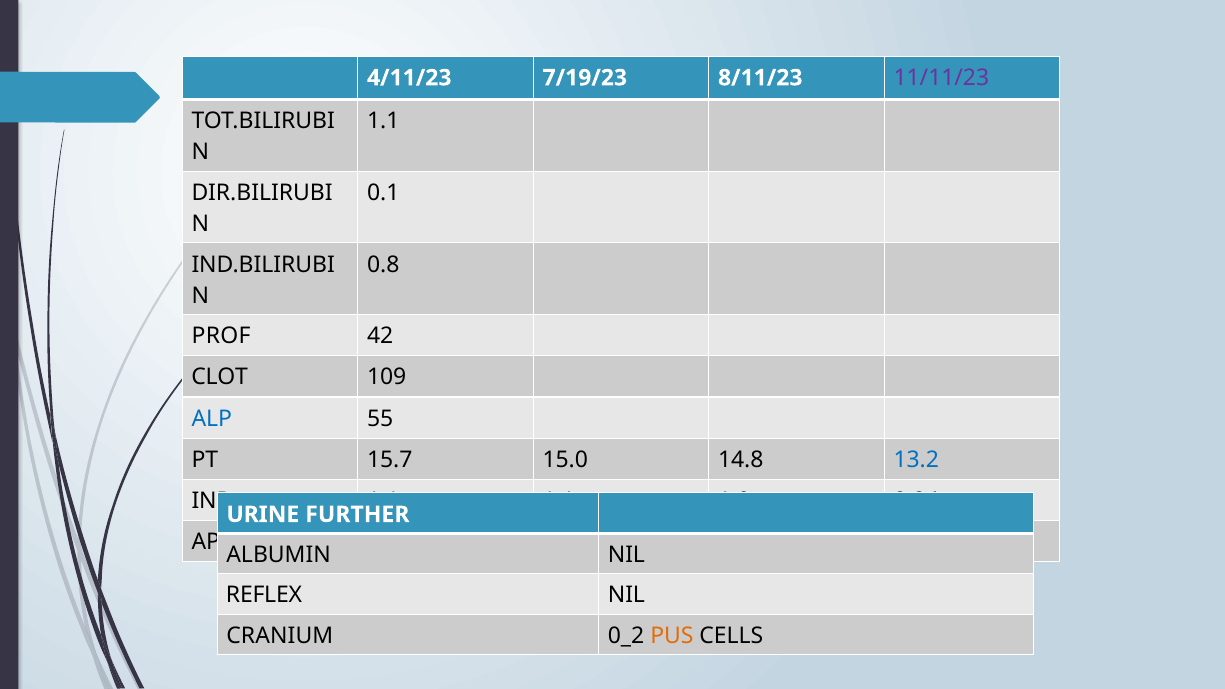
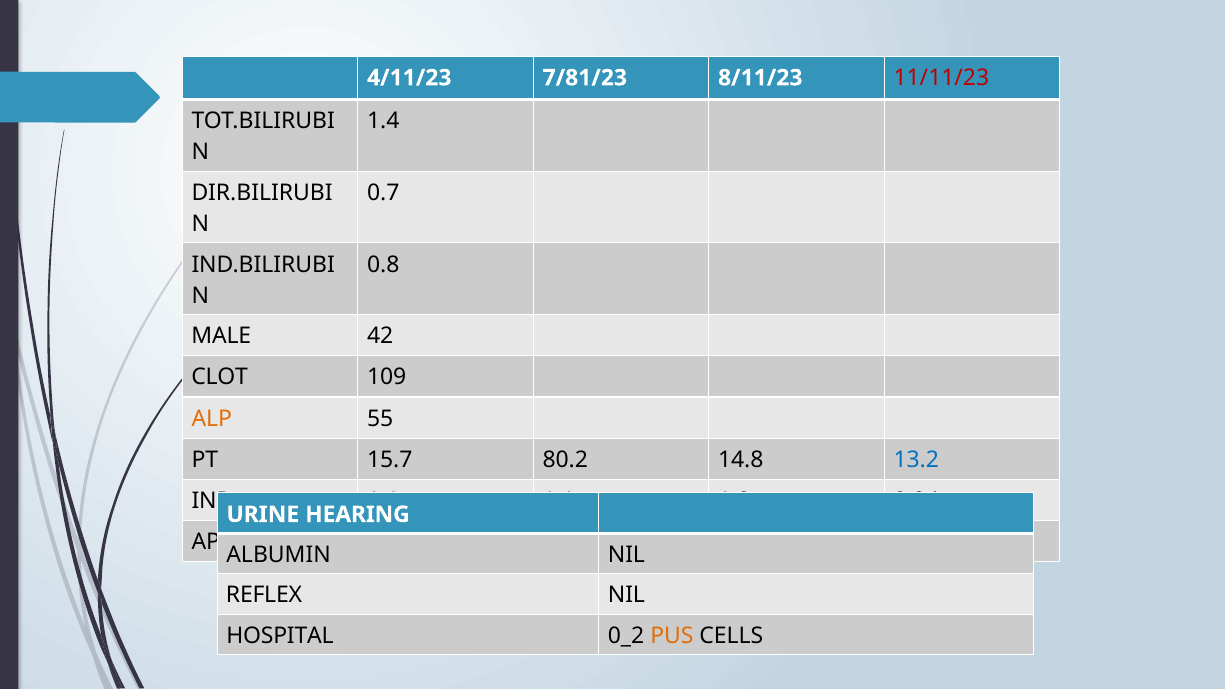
7/19/23: 7/19/23 -> 7/81/23
11/11/23 colour: purple -> red
1.1 at (383, 121): 1.1 -> 1.4
0.1: 0.1 -> 0.7
PROF: PROF -> MALE
ALP colour: blue -> orange
15.0: 15.0 -> 80.2
FURTHER: FURTHER -> HEARING
CRANIUM: CRANIUM -> HOSPITAL
